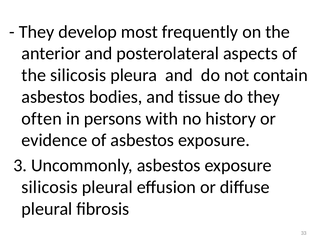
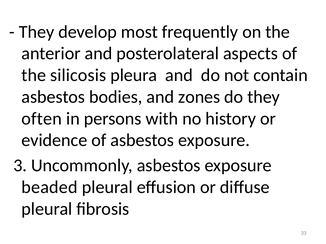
tissue: tissue -> zones
silicosis at (50, 188): silicosis -> beaded
